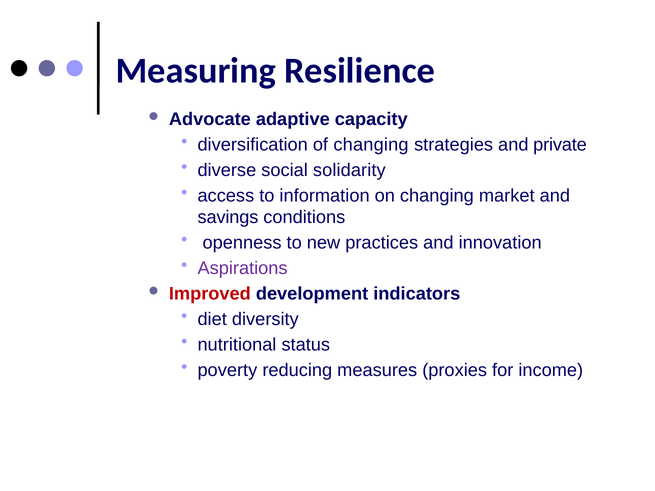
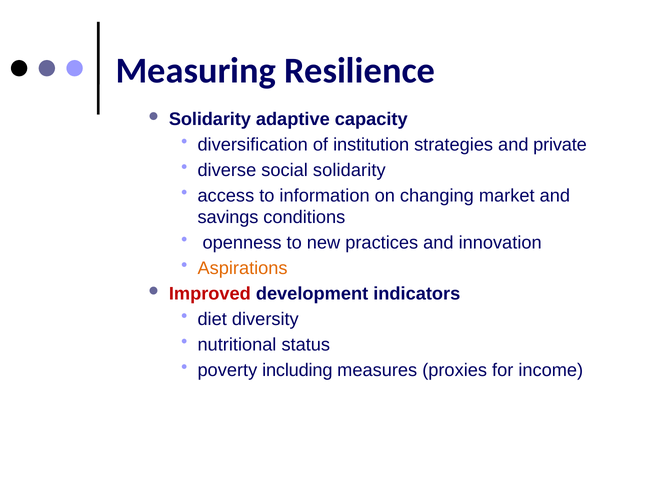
Advocate at (210, 119): Advocate -> Solidarity
of changing: changing -> institution
Aspirations colour: purple -> orange
reducing: reducing -> including
